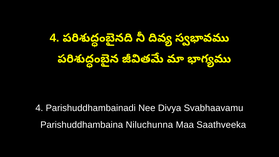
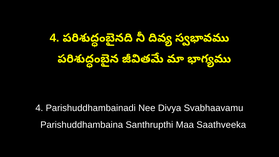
Niluchunna: Niluchunna -> Santhrupthi
